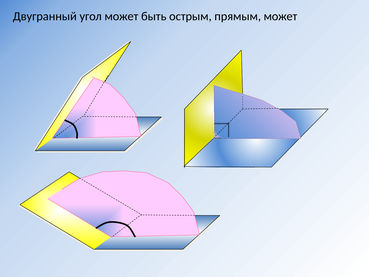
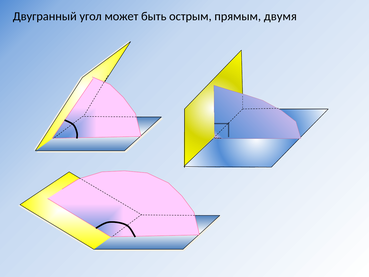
прямым может: может -> двумя
